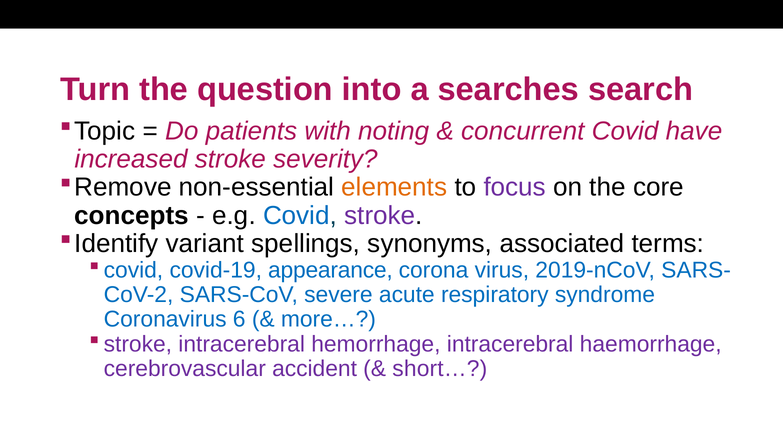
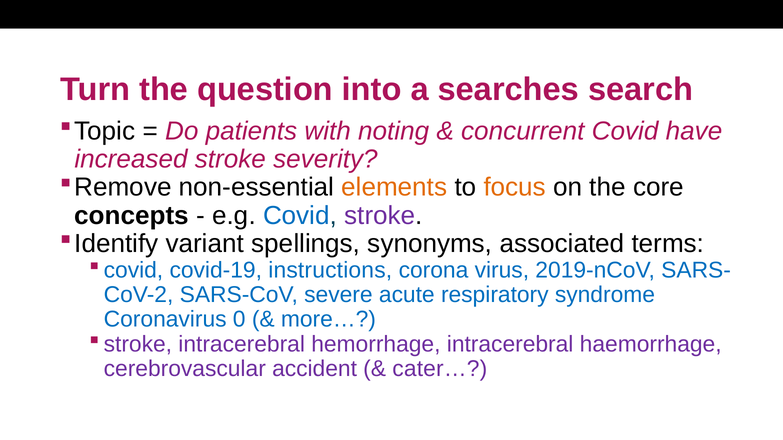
focus colour: purple -> orange
appearance: appearance -> instructions
6: 6 -> 0
short…: short… -> cater…
